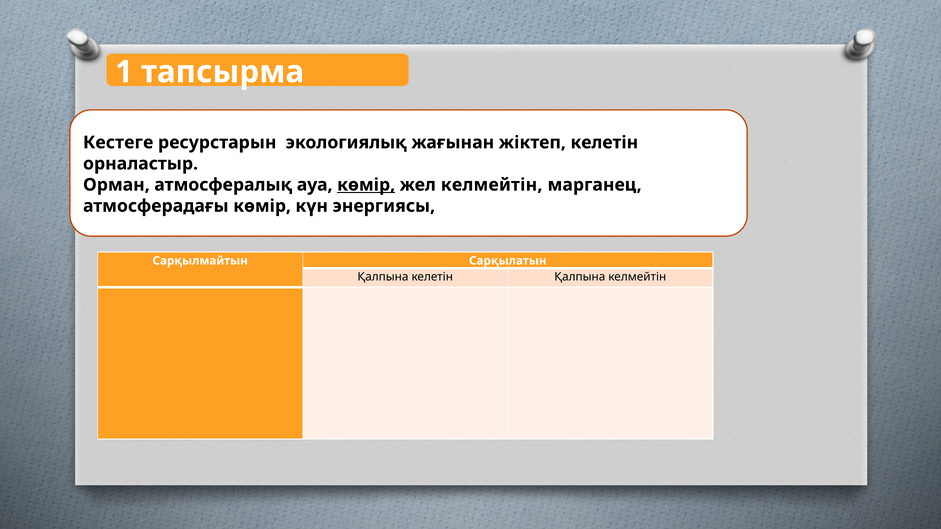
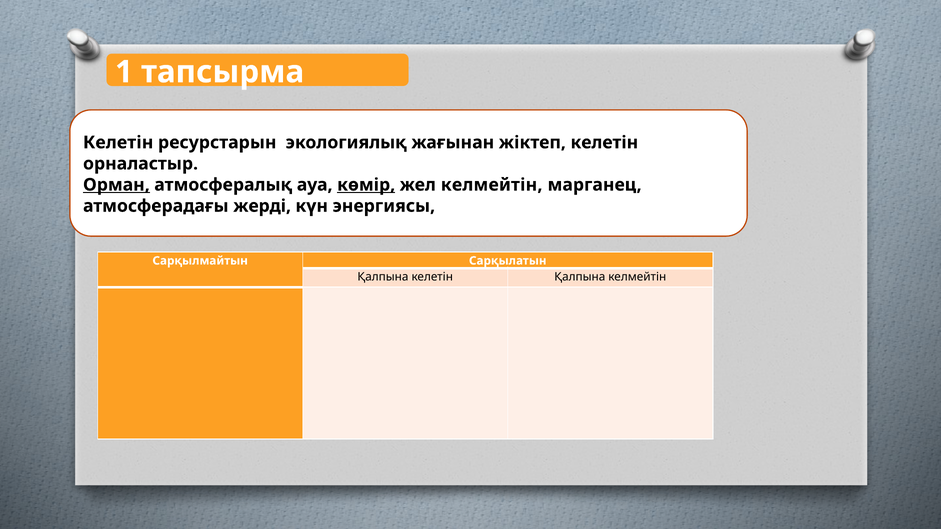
Кестеге at (118, 143): Кестеге -> Келетін
Орман underline: none -> present
атмосферадағы көмір: көмір -> жерді
